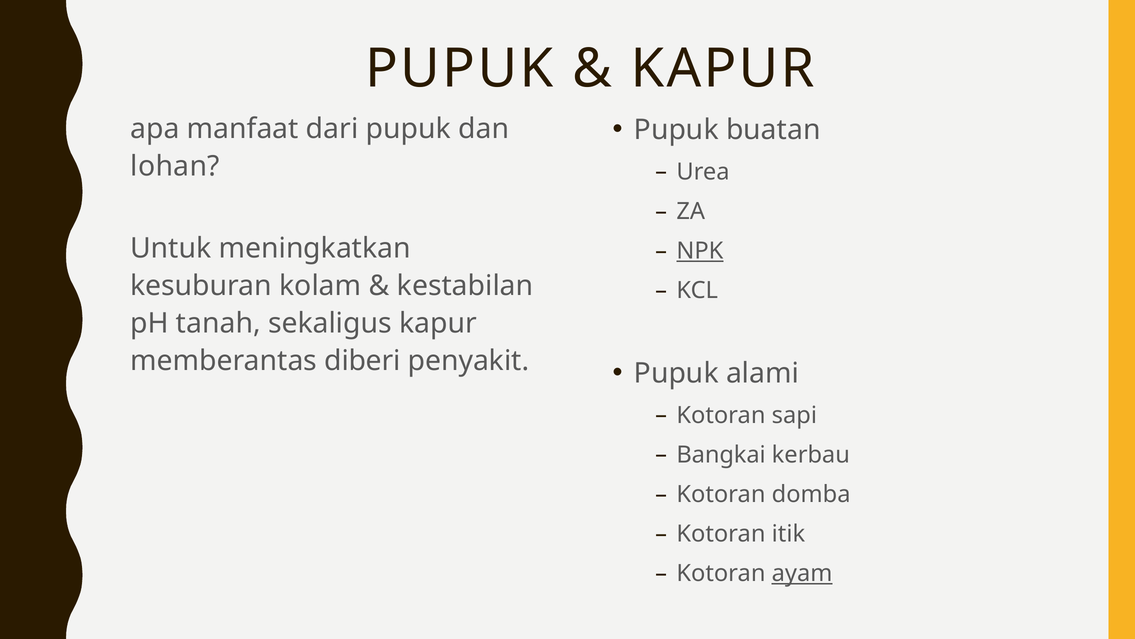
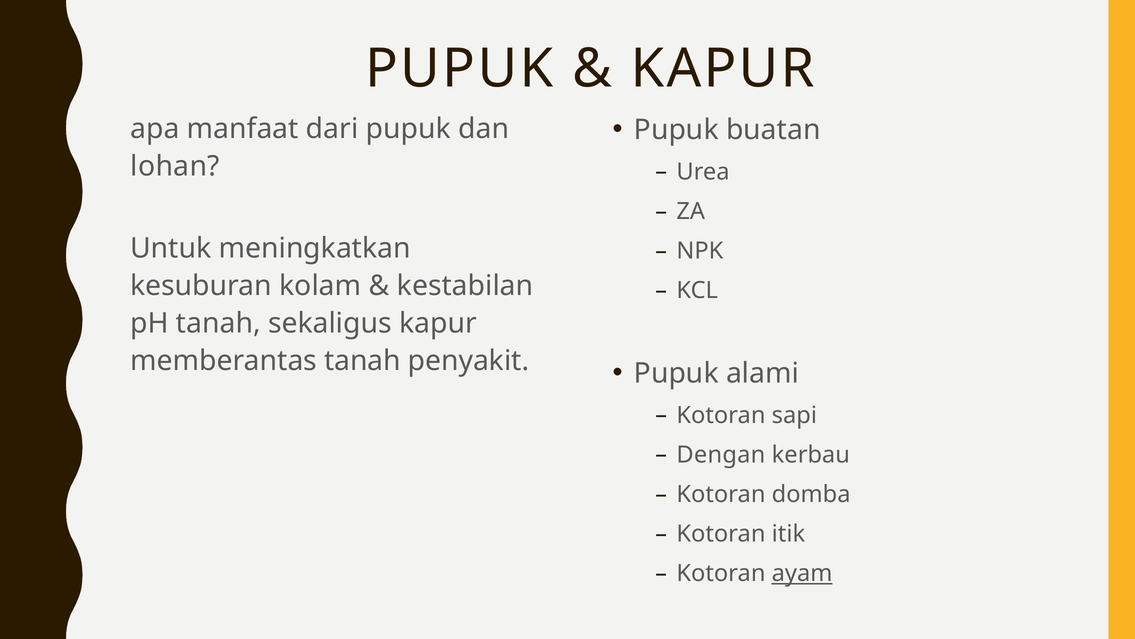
NPK underline: present -> none
memberantas diberi: diberi -> tanah
Bangkai: Bangkai -> Dengan
